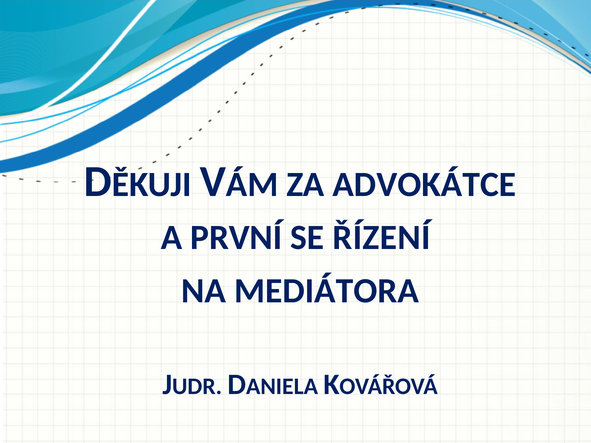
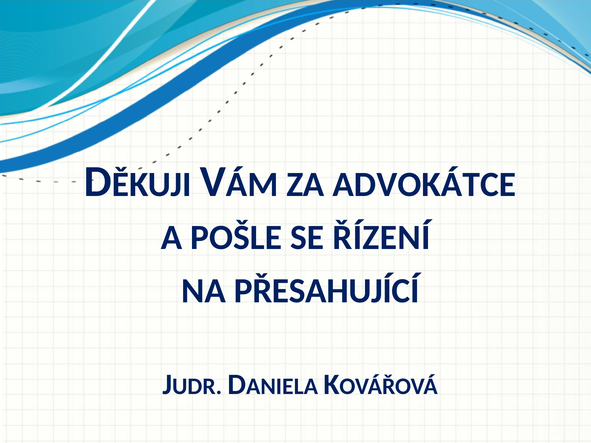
PRVNÍ: PRVNÍ -> POŠLE
MEDIÁTORA: MEDIÁTORA -> PŘESAHUJÍCÍ
